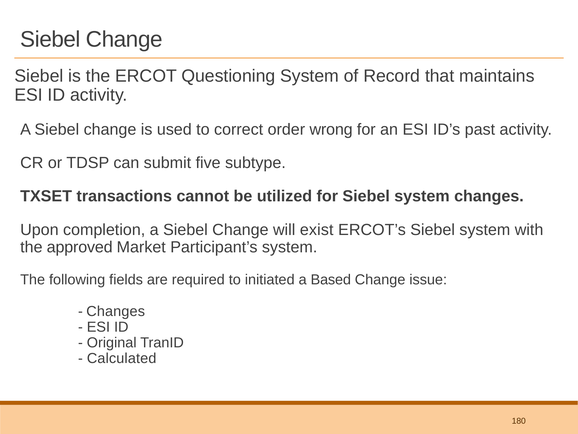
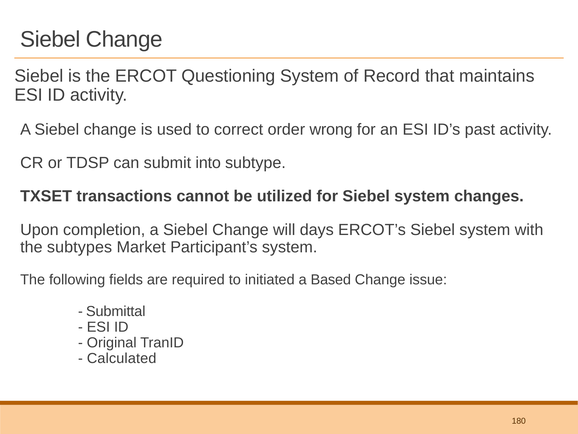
five: five -> into
exist: exist -> days
approved: approved -> subtypes
Changes at (116, 311): Changes -> Submittal
